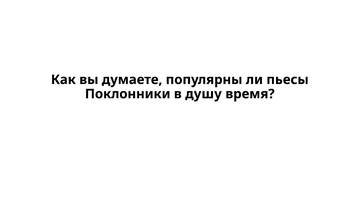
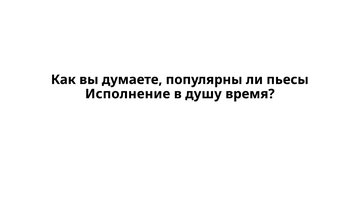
Поклонники: Поклонники -> Исполнение
